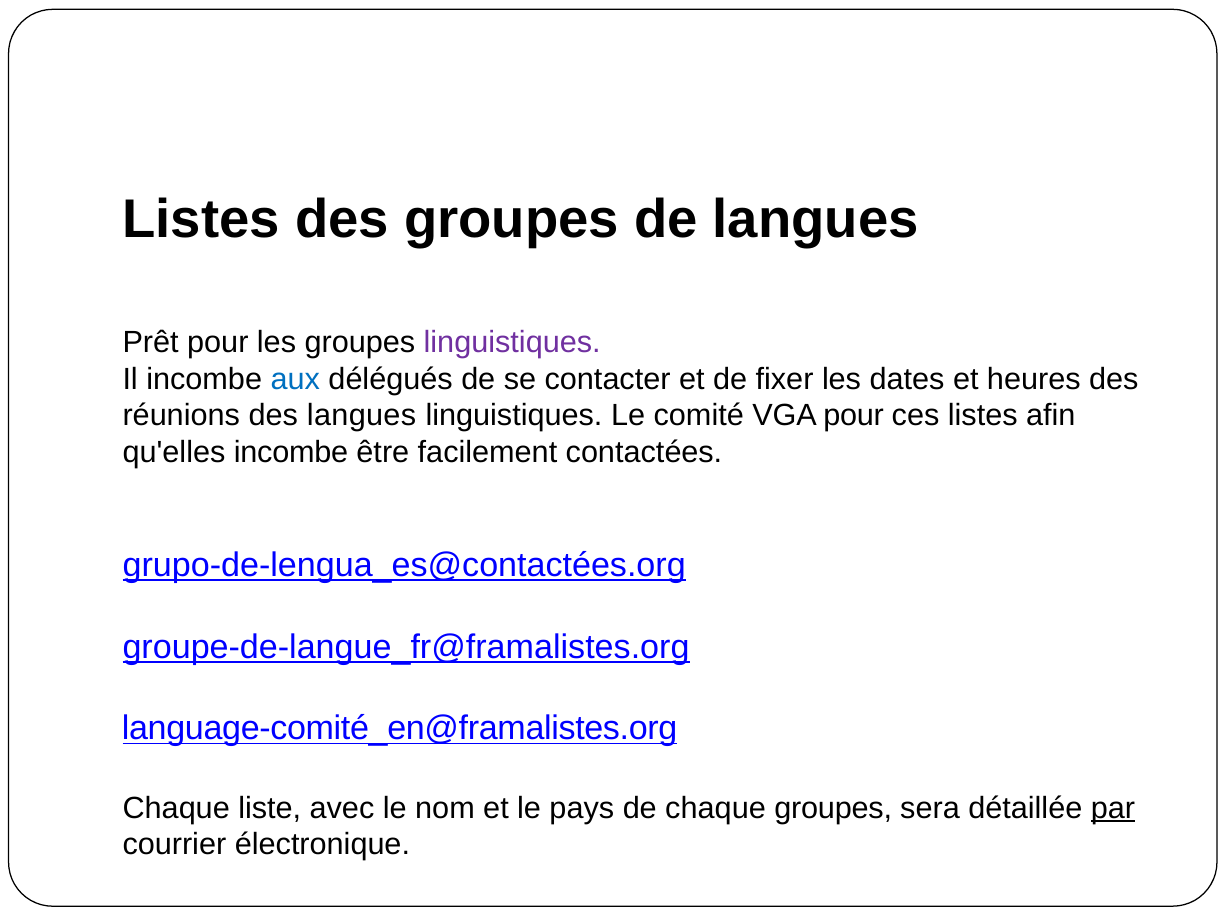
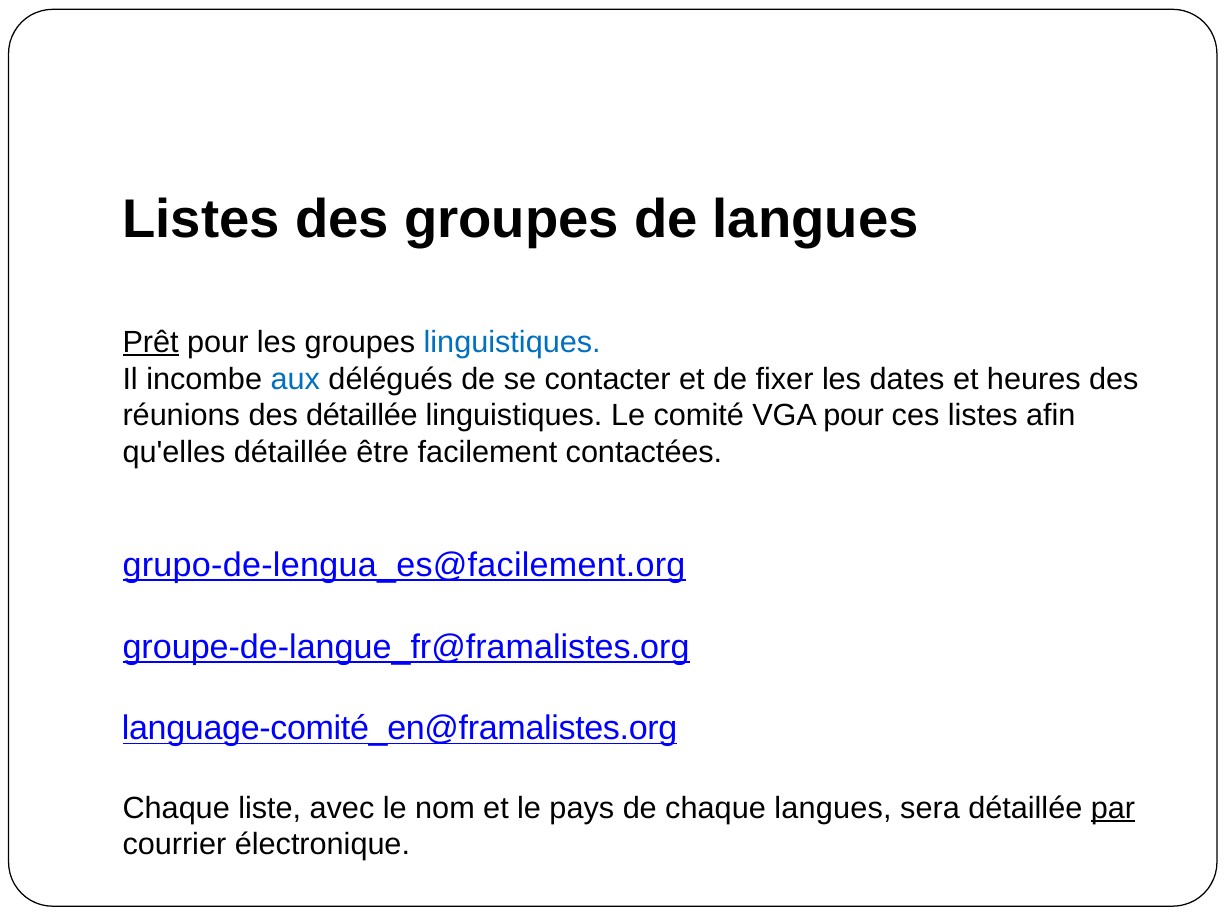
Prêt underline: none -> present
linguistiques at (512, 342) colour: purple -> blue
des langues: langues -> détaillée
qu'elles incombe: incombe -> détaillée
grupo-de-lengua_es@contactées.org: grupo-de-lengua_es@contactées.org -> grupo-de-lengua_es@facilement.org
chaque groupes: groupes -> langues
